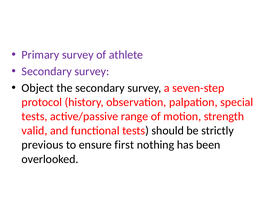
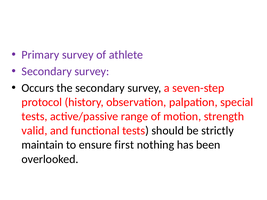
Object: Object -> Occurs
previous: previous -> maintain
